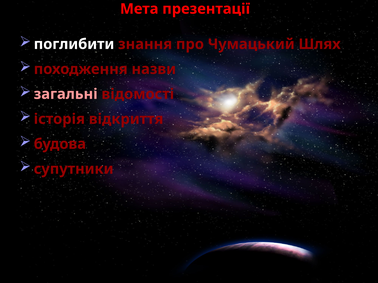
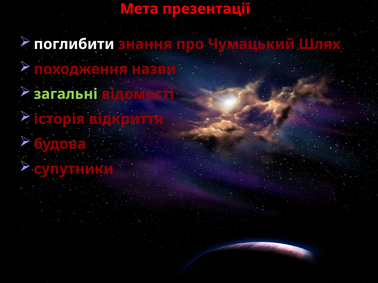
загальні colour: pink -> light green
